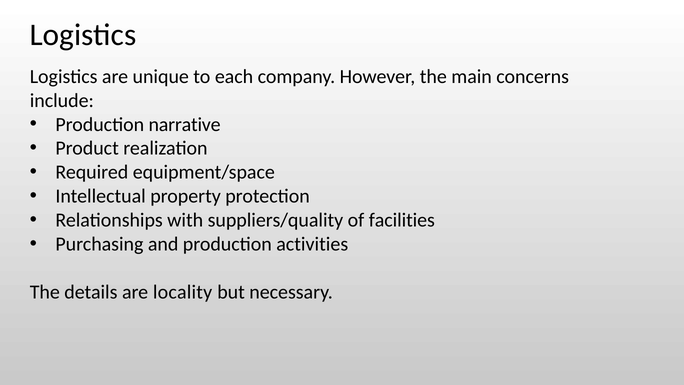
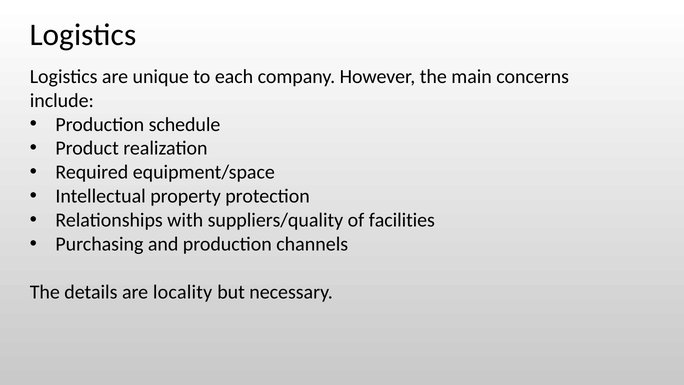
narrative: narrative -> schedule
activities: activities -> channels
